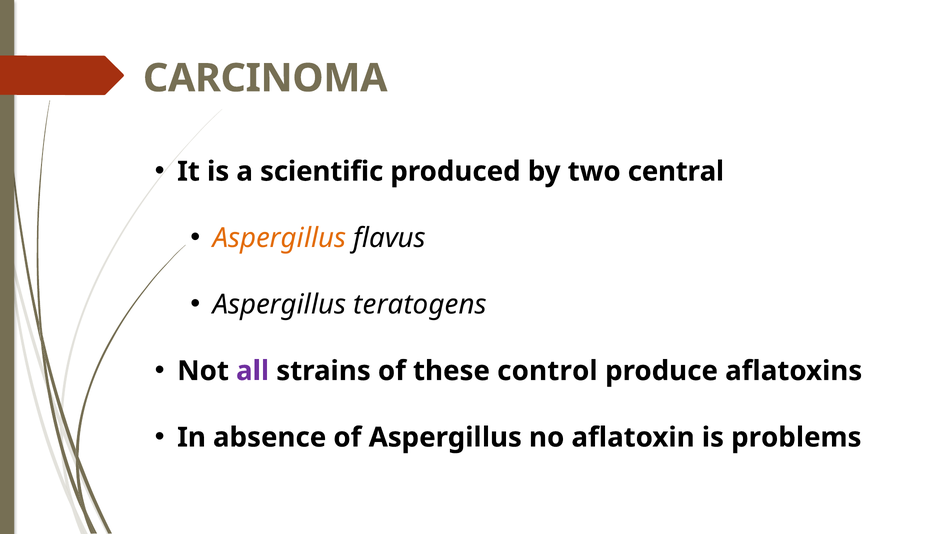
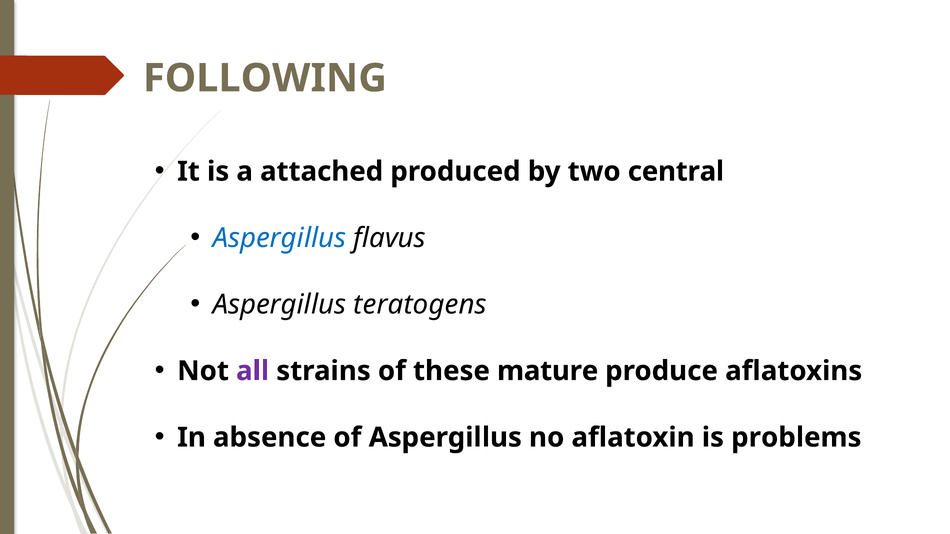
CARCINOMA: CARCINOMA -> FOLLOWING
scientific: scientific -> attached
Aspergillus at (280, 238) colour: orange -> blue
control: control -> mature
